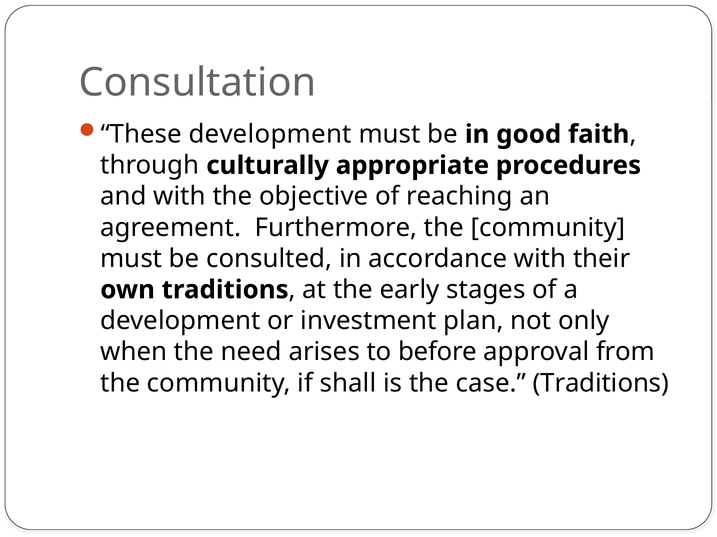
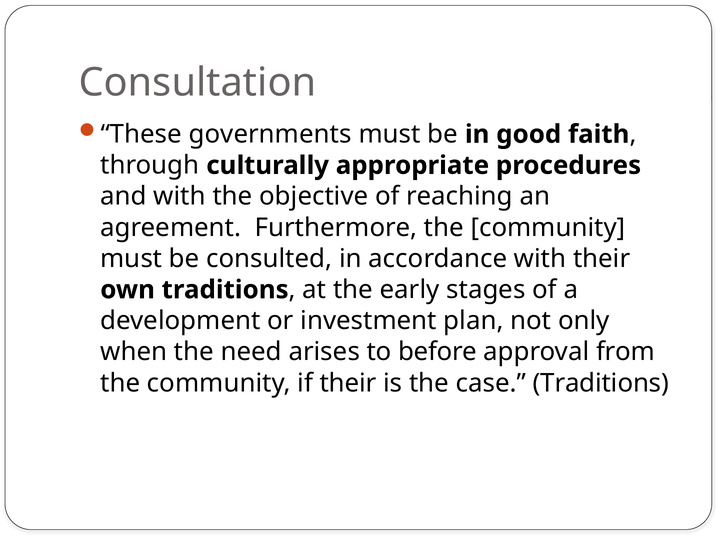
These development: development -> governments
if shall: shall -> their
